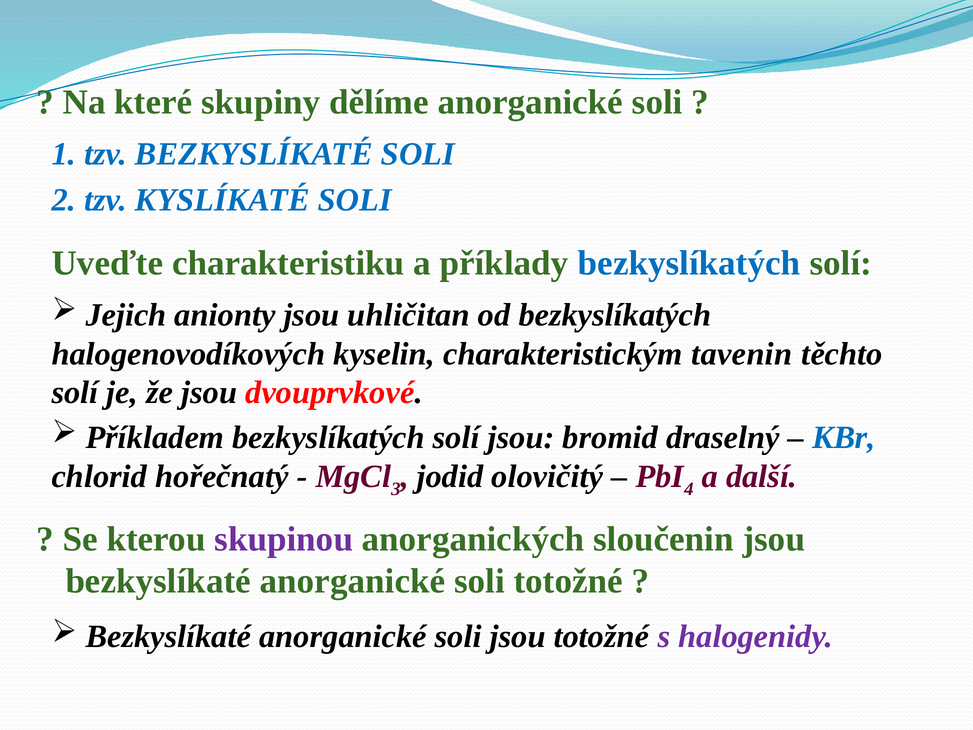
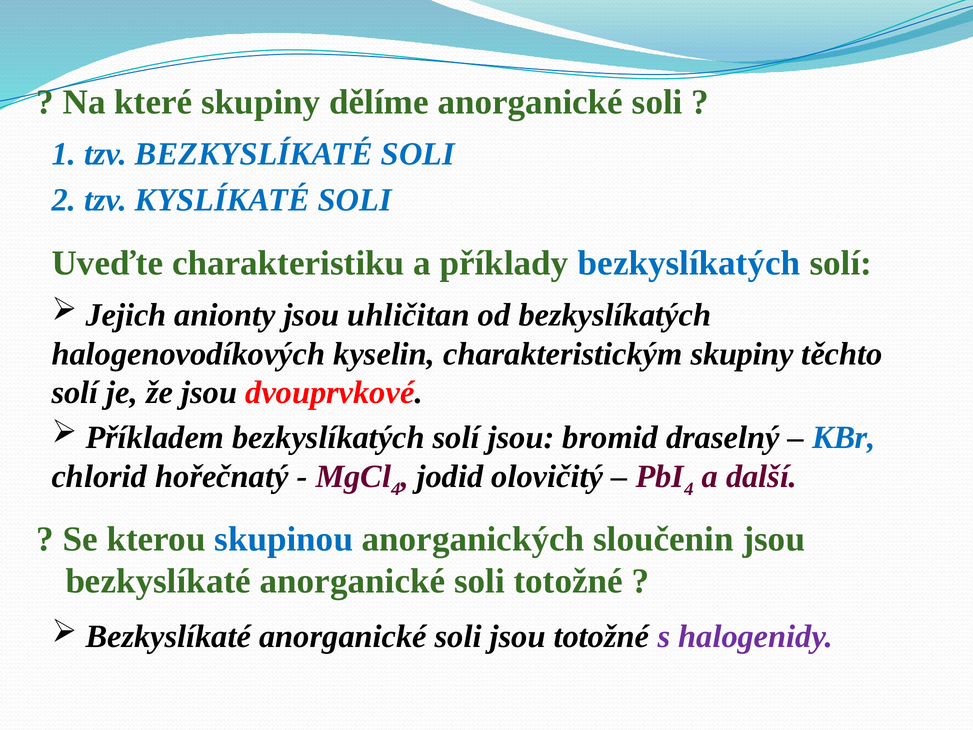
charakteristickým tavenin: tavenin -> skupiny
3 at (396, 489): 3 -> 4
skupinou colour: purple -> blue
